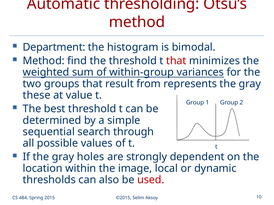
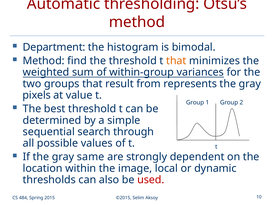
that at (176, 61) colour: red -> orange
these: these -> pixels
holes: holes -> same
